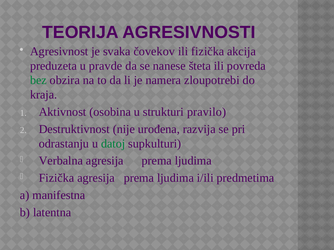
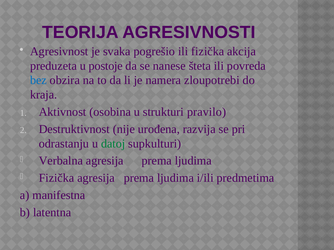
čovekov: čovekov -> pogrešio
pravde: pravde -> postoje
bez colour: green -> blue
